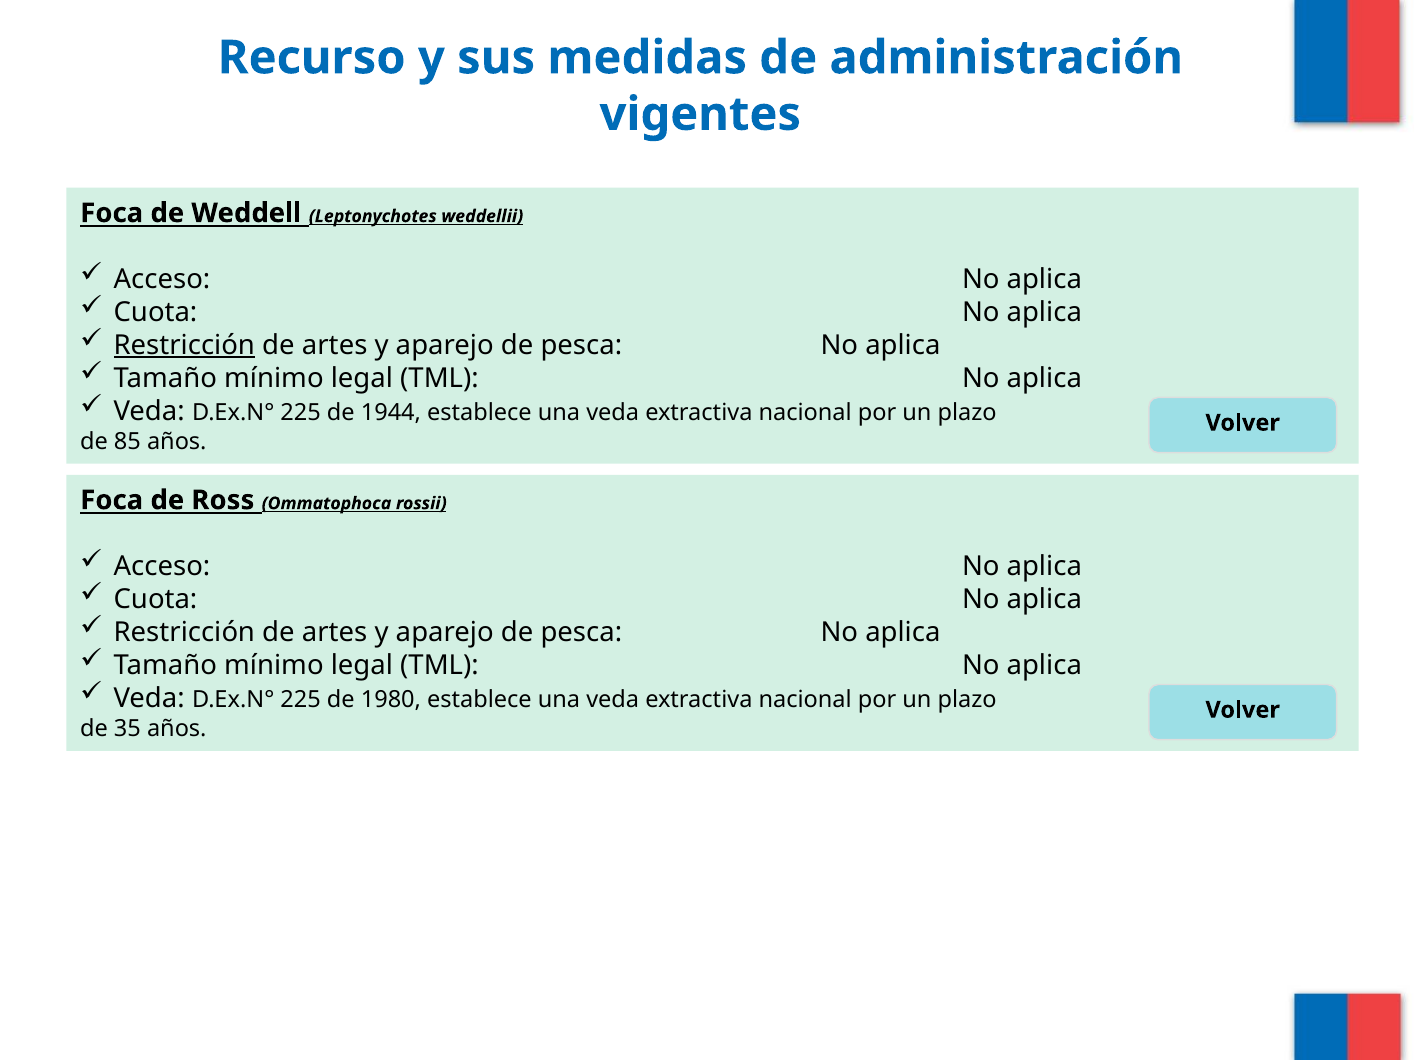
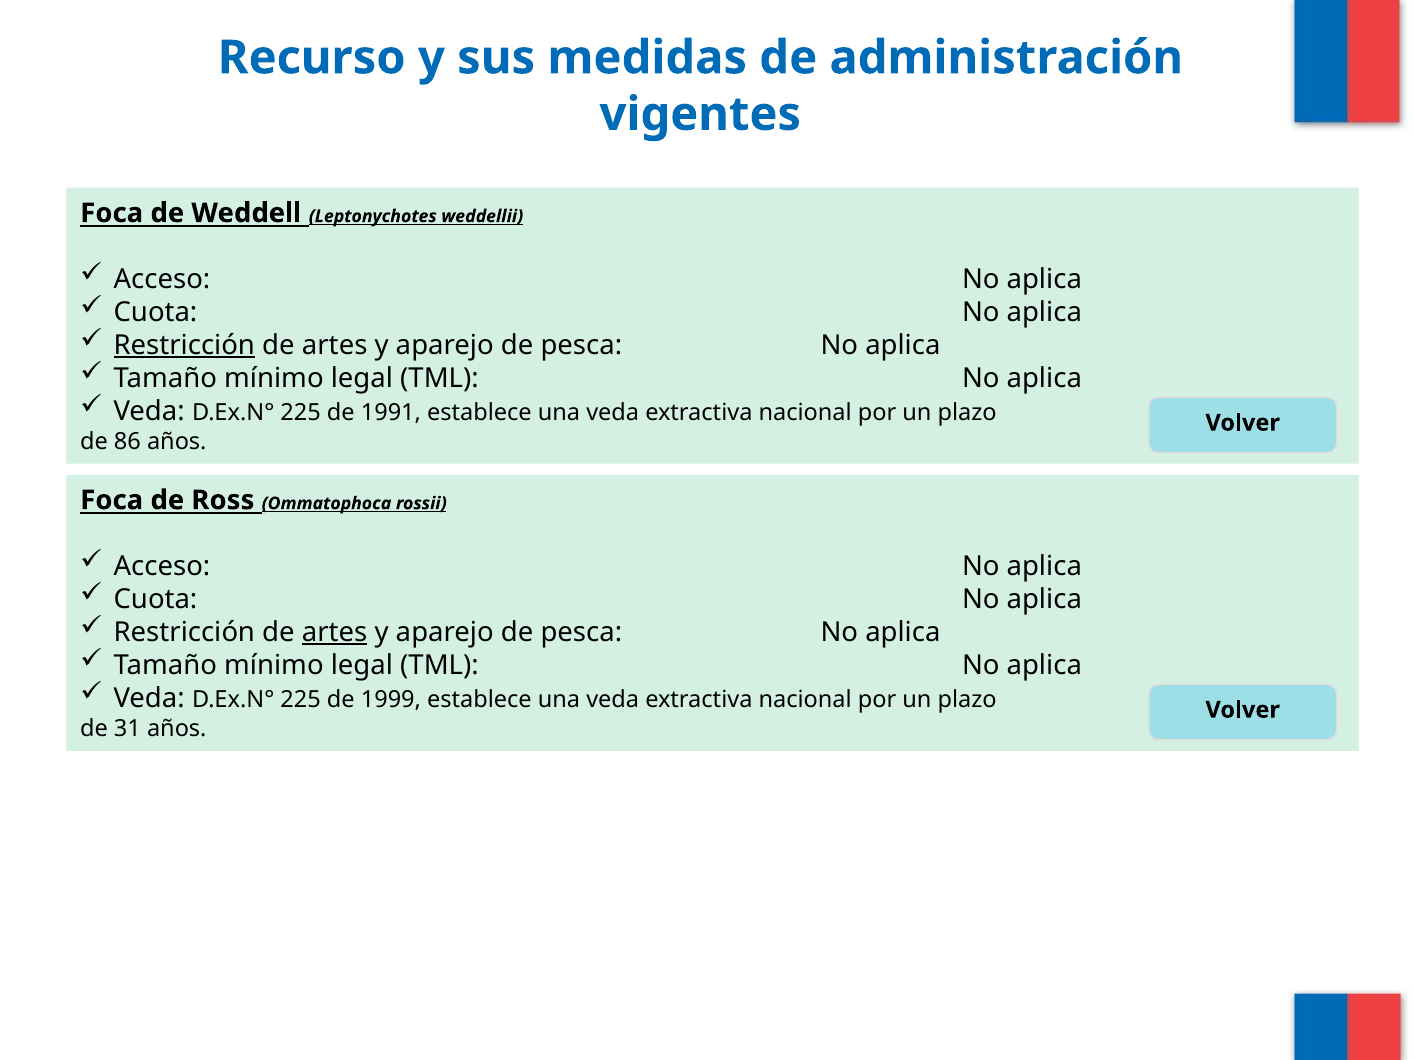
1944: 1944 -> 1991
85: 85 -> 86
artes at (335, 632) underline: none -> present
1980: 1980 -> 1999
35: 35 -> 31
